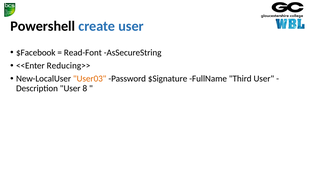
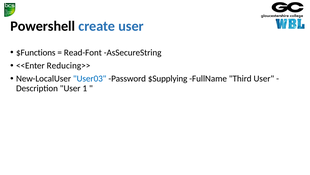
$Facebook: $Facebook -> $Functions
User03 colour: orange -> blue
$Signature: $Signature -> $Supplying
8: 8 -> 1
